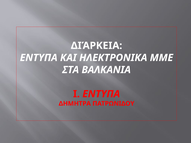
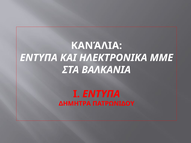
ΔΙΆΡΚΕΙΑ: ΔΙΆΡΚΕΙΑ -> ΚΑΝΆΛΙΑ
